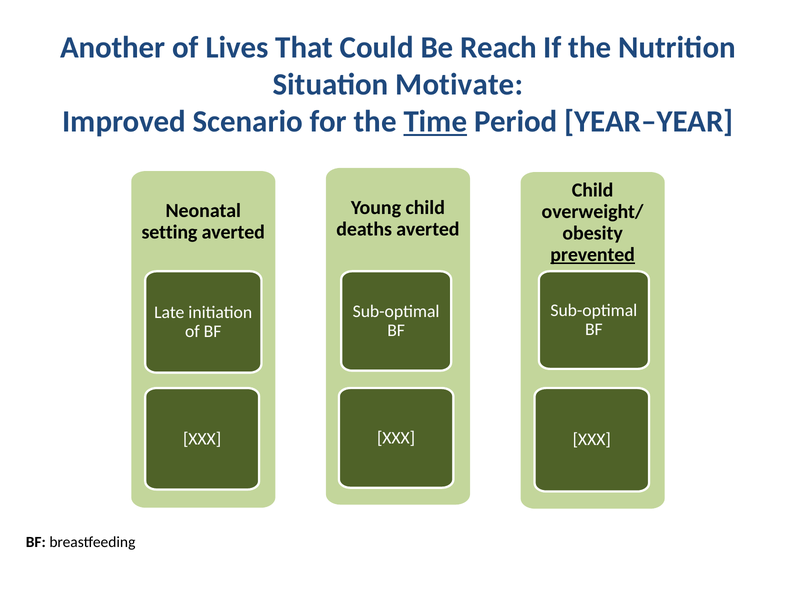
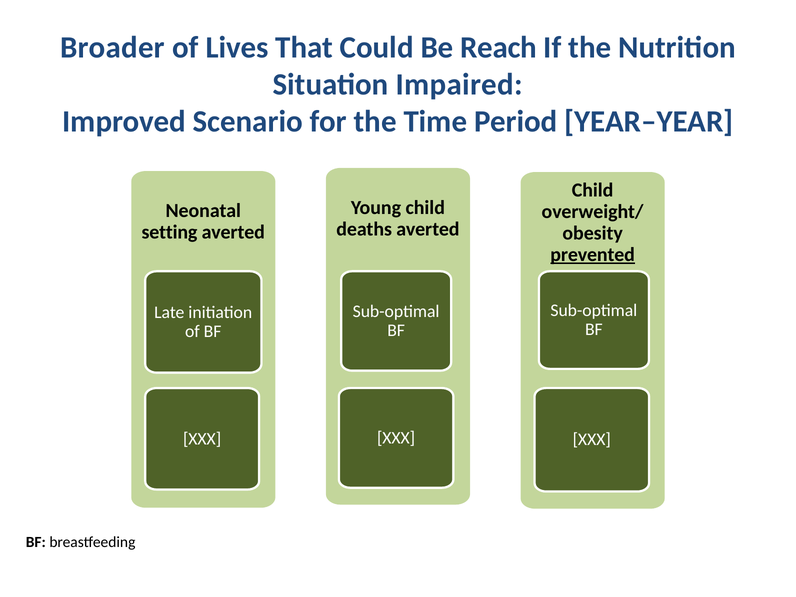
Another: Another -> Broader
Motivate: Motivate -> Impaired
Time underline: present -> none
